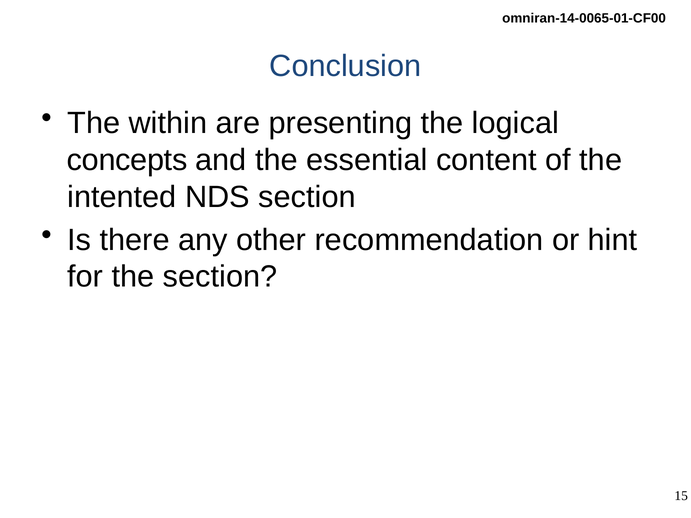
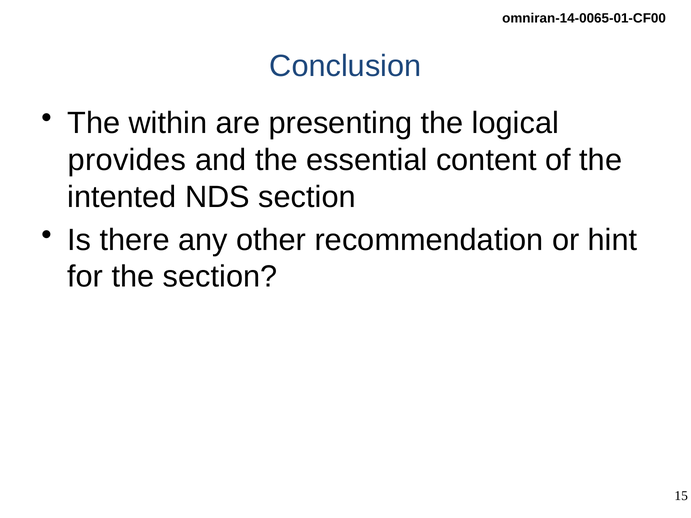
concepts: concepts -> provides
